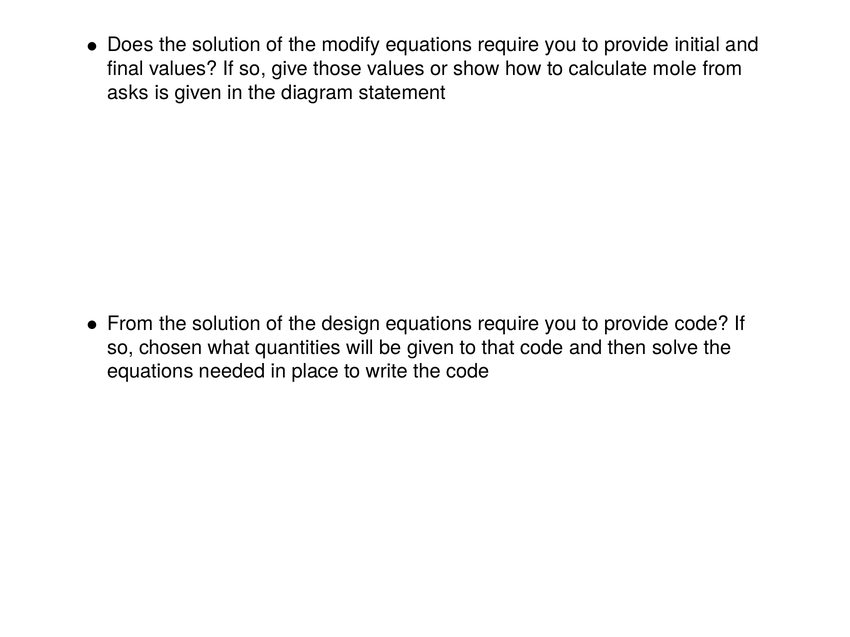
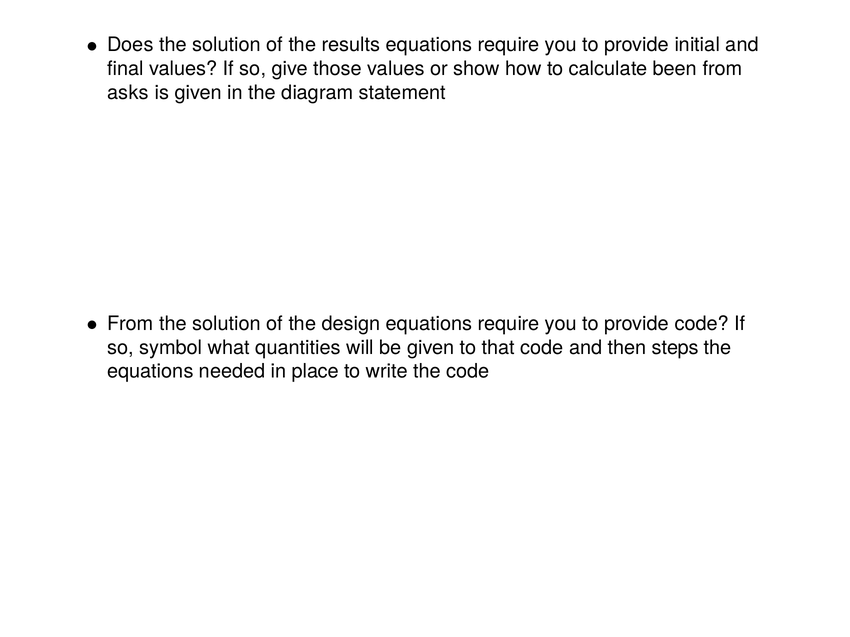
modify: modify -> results
mole: mole -> been
chosen: chosen -> symbol
solve: solve -> steps
